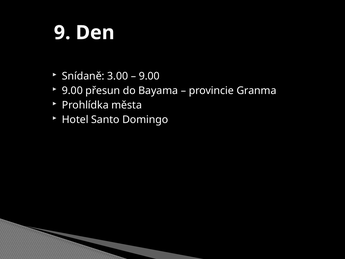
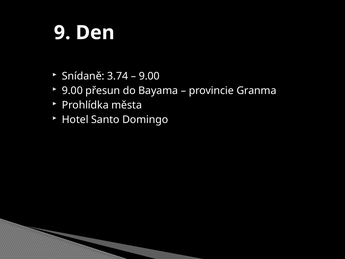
3.00: 3.00 -> 3.74
